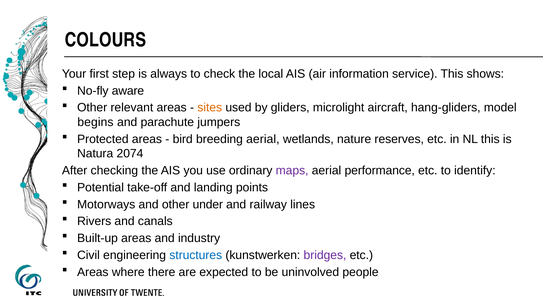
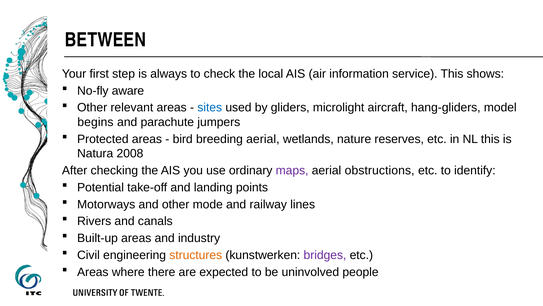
COLOURS: COLOURS -> BETWEEN
sites colour: orange -> blue
2074: 2074 -> 2008
performance: performance -> obstructions
under: under -> mode
structures colour: blue -> orange
